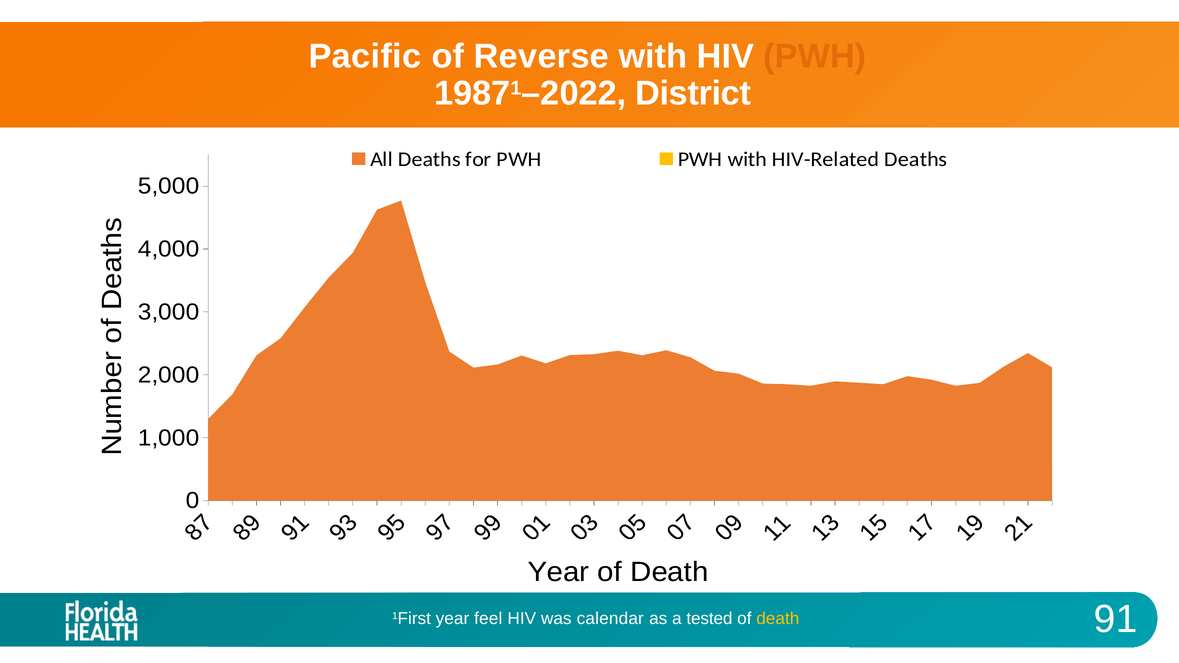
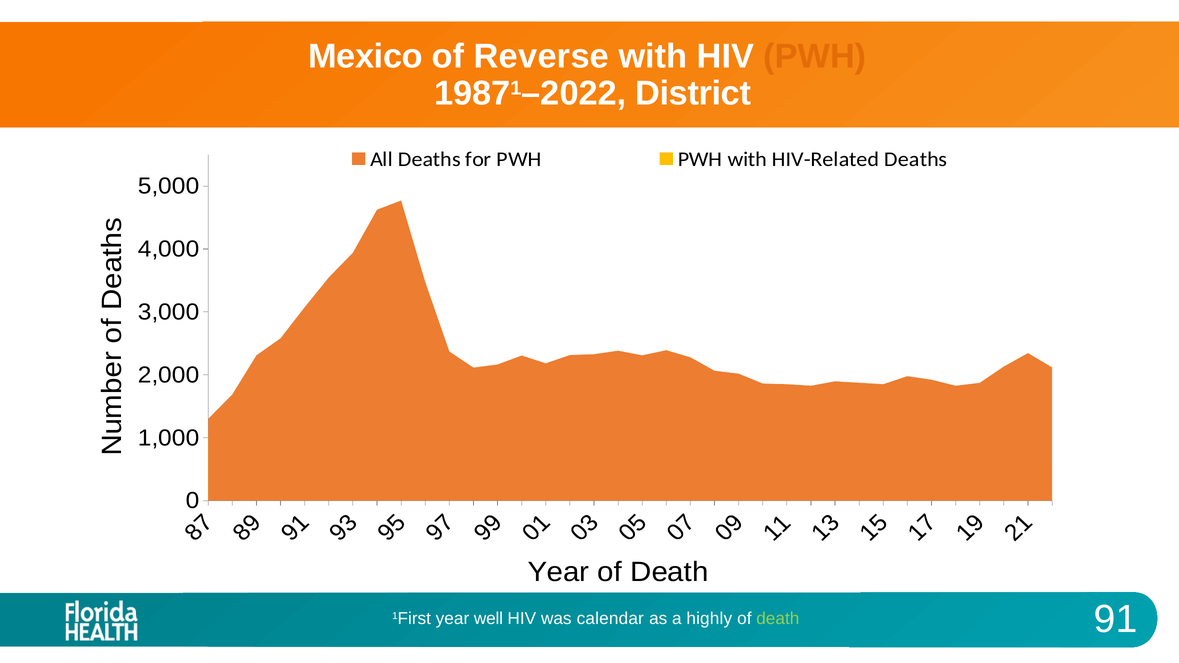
Pacific: Pacific -> Mexico
feel: feel -> well
tested: tested -> highly
death at (778, 619) colour: yellow -> light green
